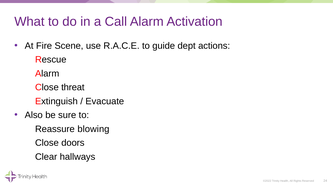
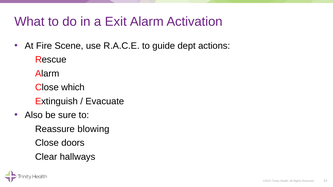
Call: Call -> Exit
threat: threat -> which
